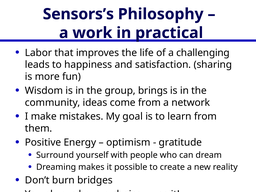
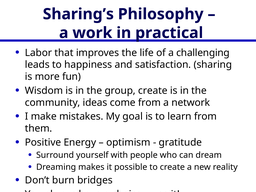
Sensors’s: Sensors’s -> Sharing’s
group brings: brings -> create
